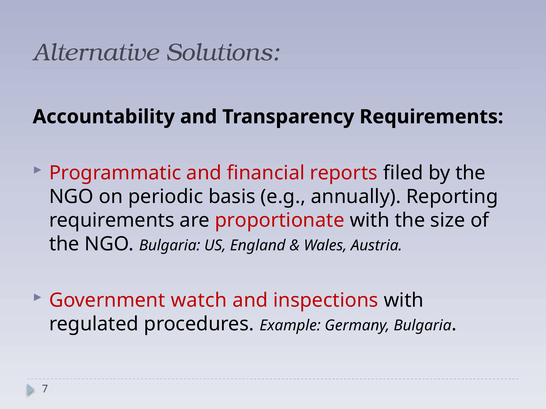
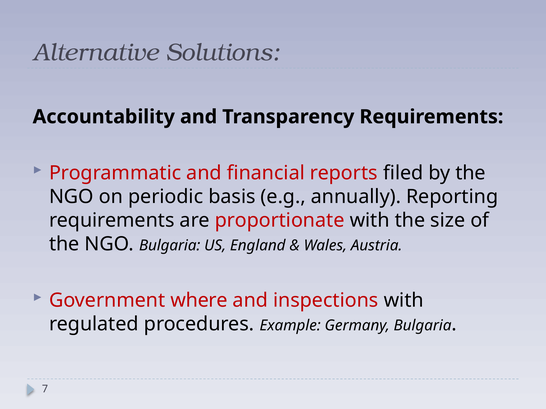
watch: watch -> where
